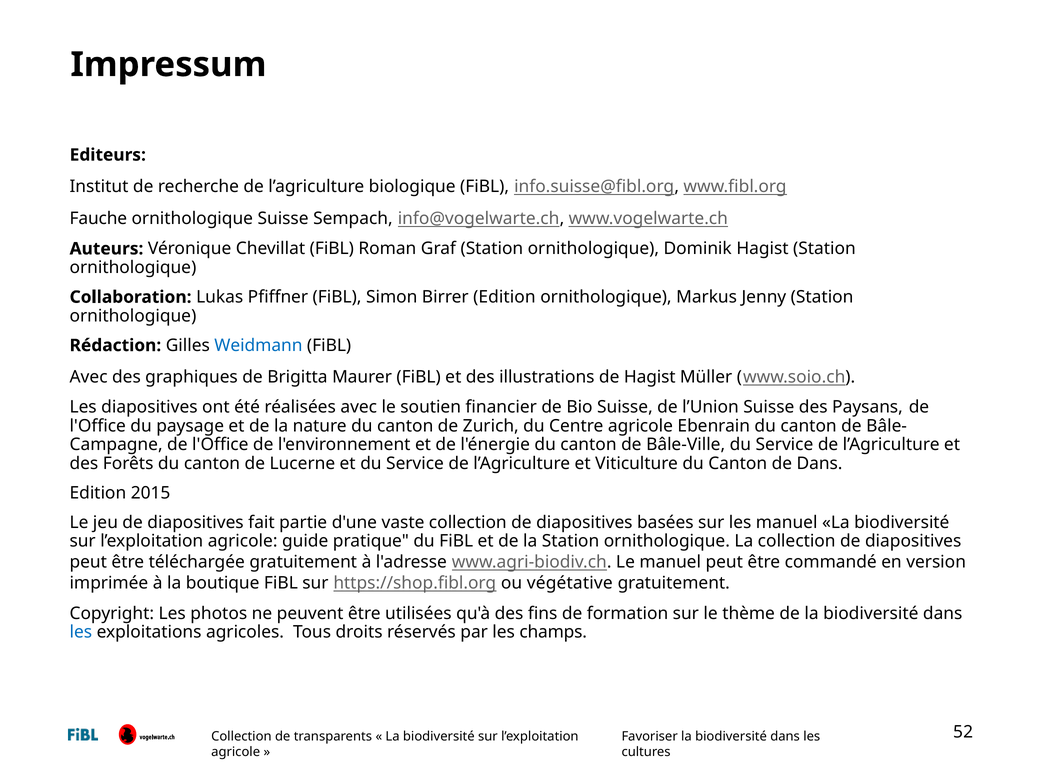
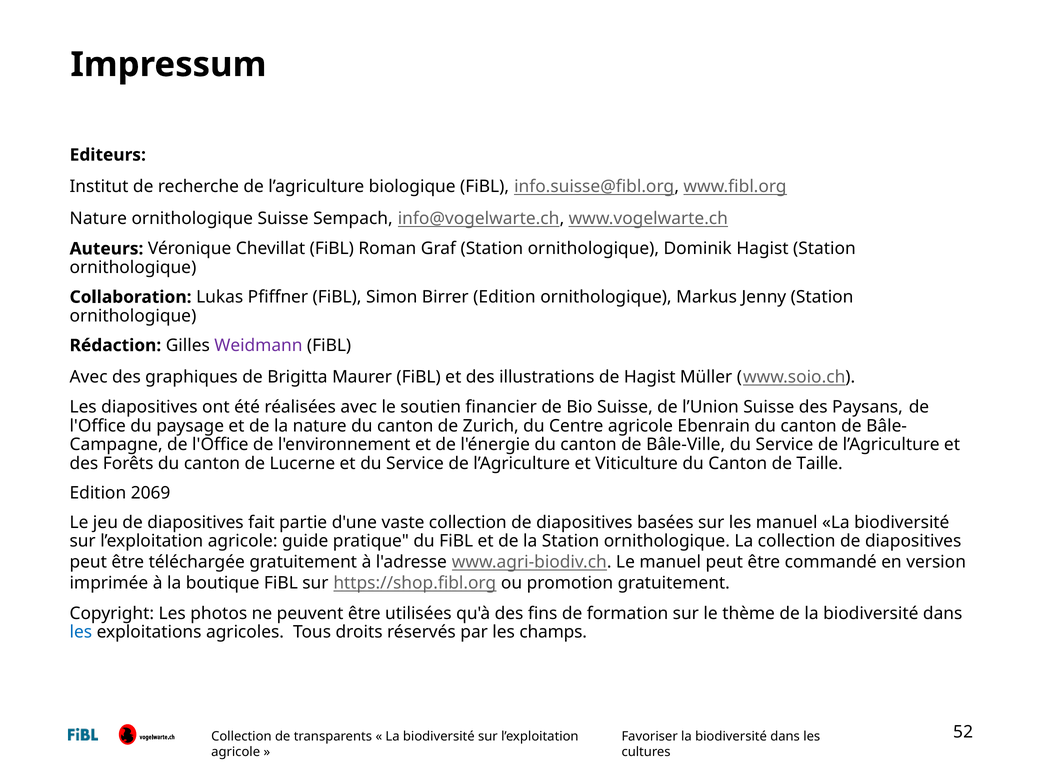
Fauche at (98, 219): Fauche -> Nature
Weidmann colour: blue -> purple
de Dans: Dans -> Taille
2015: 2015 -> 2069
végétative: végétative -> promotion
